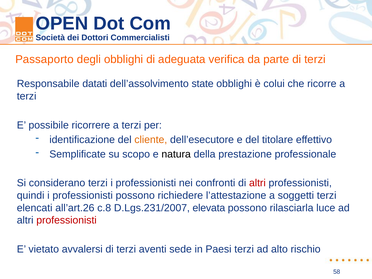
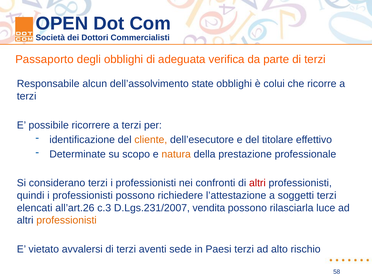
datati: datati -> alcun
Semplificate: Semplificate -> Determinate
natura colour: black -> orange
c.8: c.8 -> c.3
elevata: elevata -> vendita
professionisti at (67, 220) colour: red -> orange
